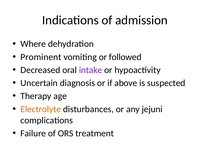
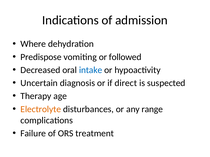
Prominent: Prominent -> Predispose
intake colour: purple -> blue
above: above -> direct
jejuni: jejuni -> range
